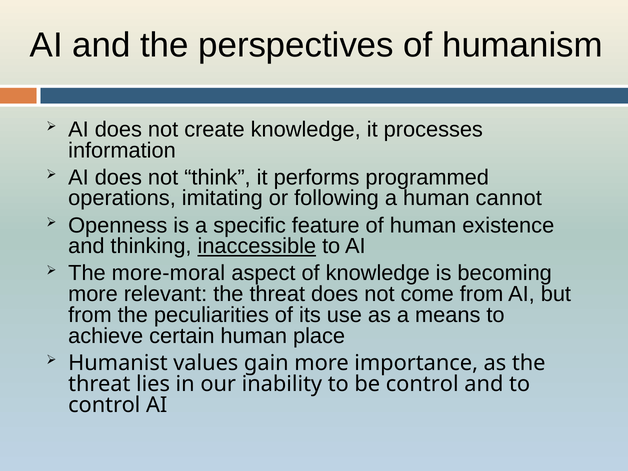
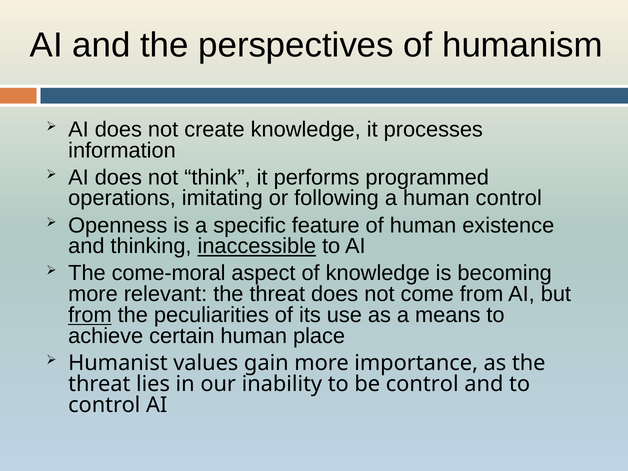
human cannot: cannot -> control
more-moral: more-moral -> come-moral
from at (90, 315) underline: none -> present
